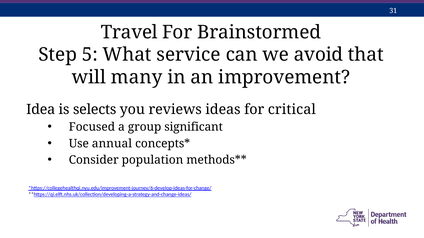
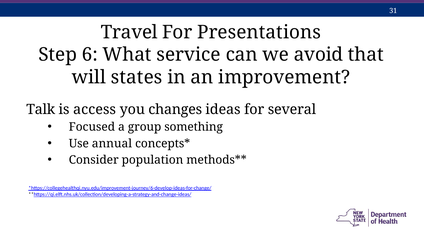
Brainstormed: Brainstormed -> Presentations
Step 5: 5 -> 6
many: many -> states
Idea: Idea -> Talk
selects: selects -> access
reviews: reviews -> changes
critical: critical -> several
significant: significant -> something
